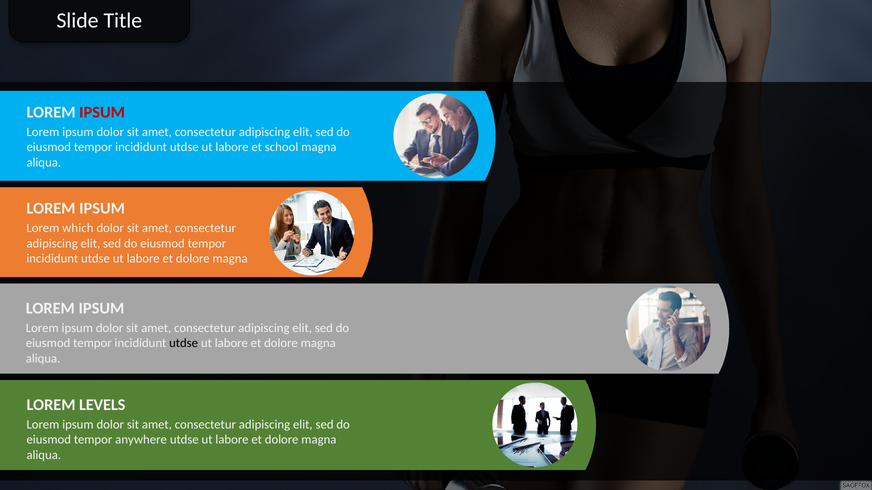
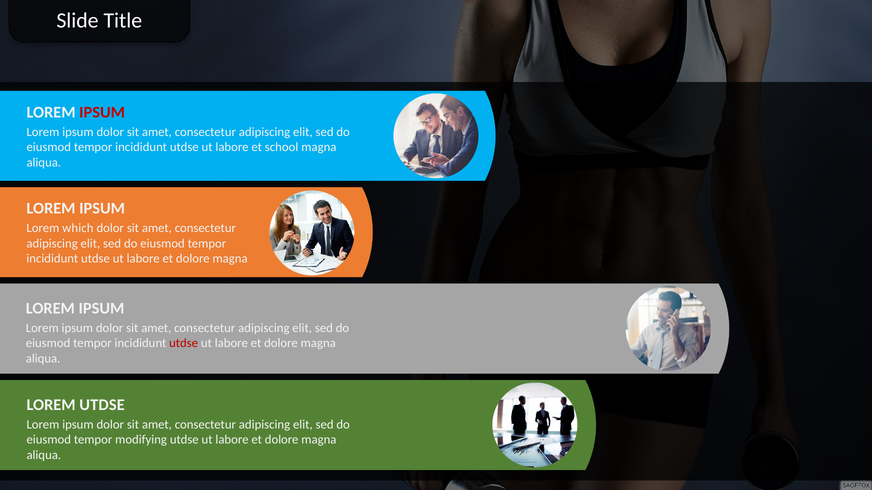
utdse at (184, 344) colour: black -> red
LOREM LEVELS: LEVELS -> UTDSE
anywhere: anywhere -> modifying
